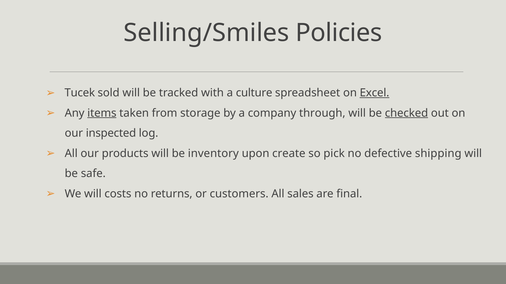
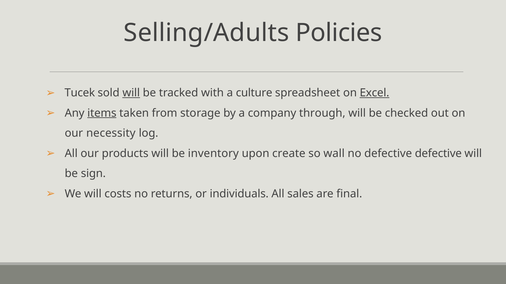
Selling/Smiles: Selling/Smiles -> Selling/Adults
will at (131, 93) underline: none -> present
checked underline: present -> none
inspected: inspected -> necessity
pick: pick -> wall
defective shipping: shipping -> defective
safe: safe -> sign
customers: customers -> individuals
